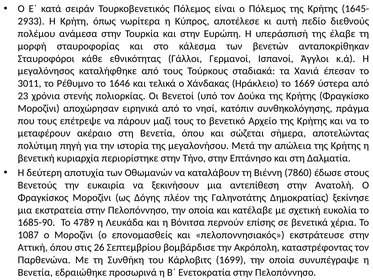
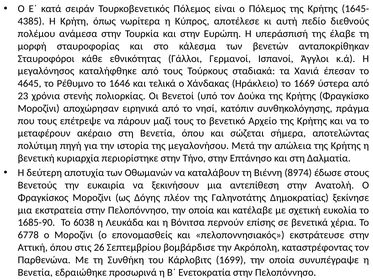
2933: 2933 -> 4385
3011: 3011 -> 4645
7860: 7860 -> 8974
4789: 4789 -> 6038
1087: 1087 -> 6778
